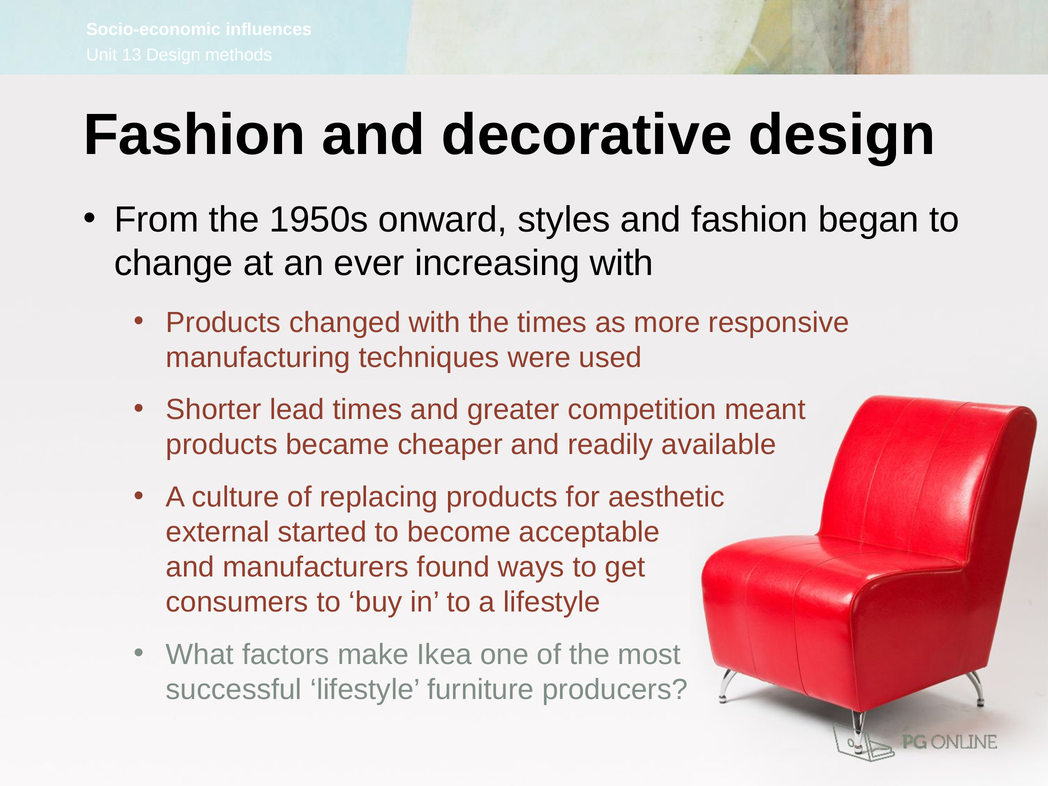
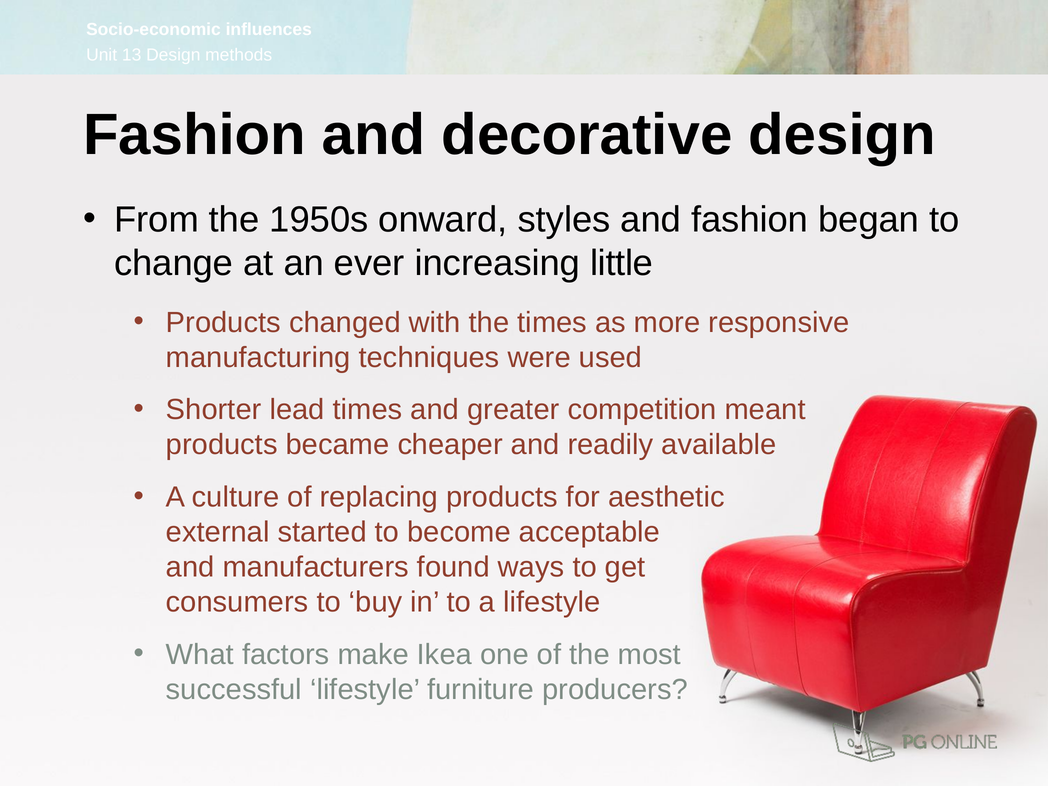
increasing with: with -> little
